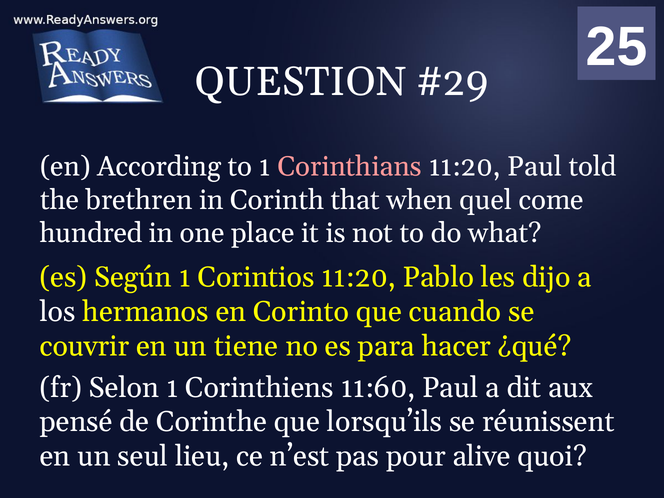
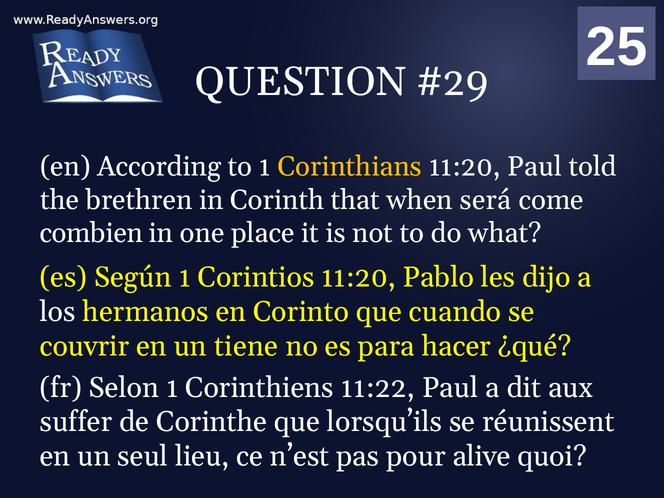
Corinthians colour: pink -> yellow
quel: quel -> será
hundred: hundred -> combien
11:60: 11:60 -> 11:22
pensé: pensé -> suffer
